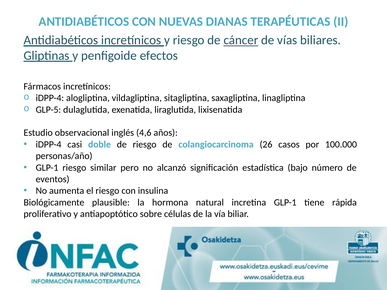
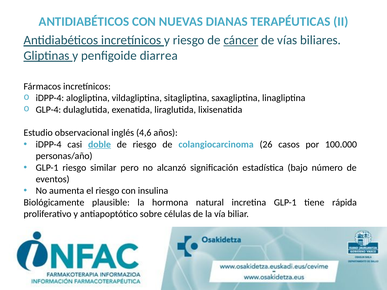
efectos: efectos -> diarrea
GLP-5: GLP-5 -> GLP-4
doble underline: none -> present
